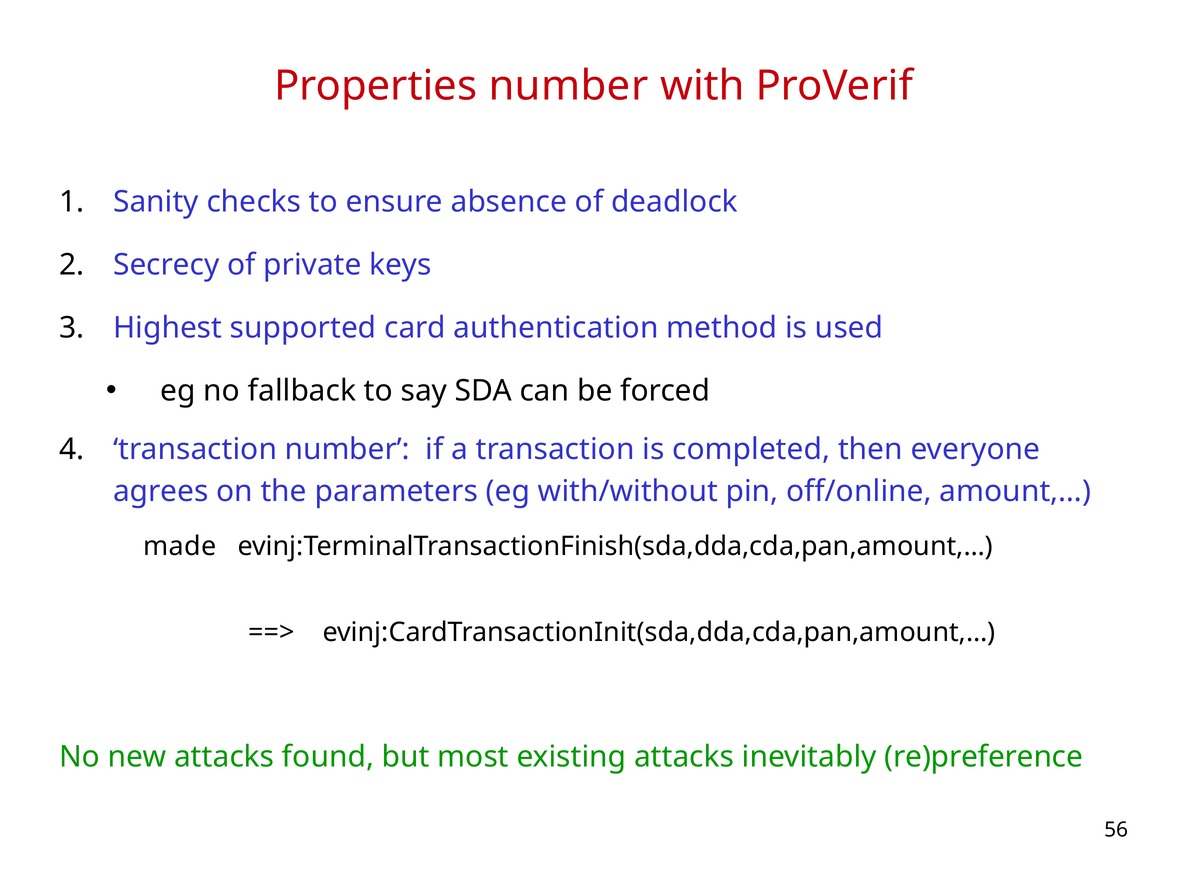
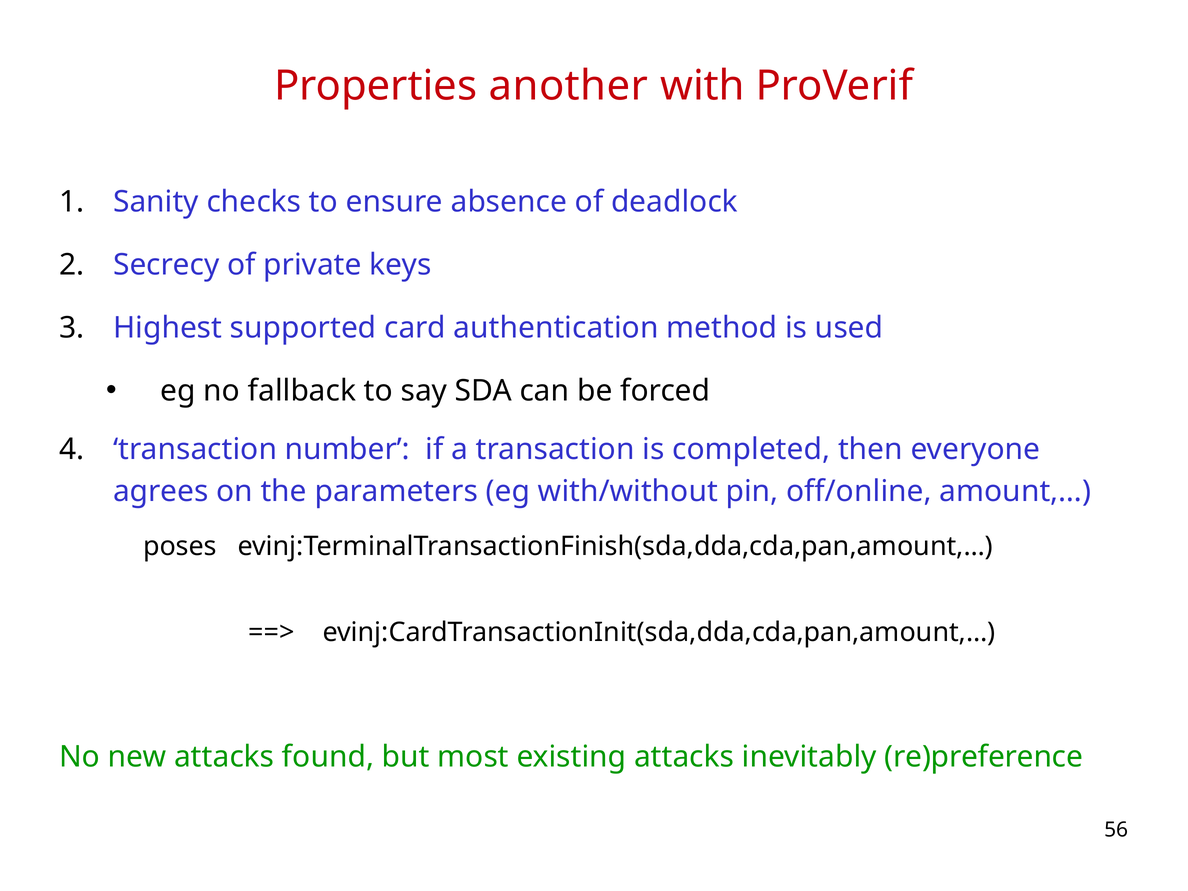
Properties number: number -> another
made: made -> poses
